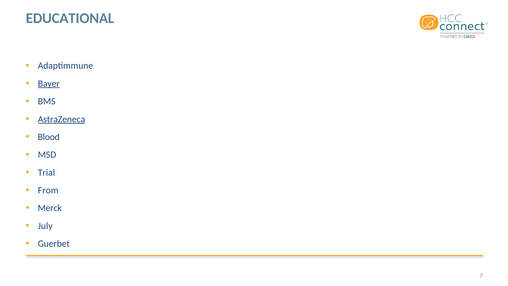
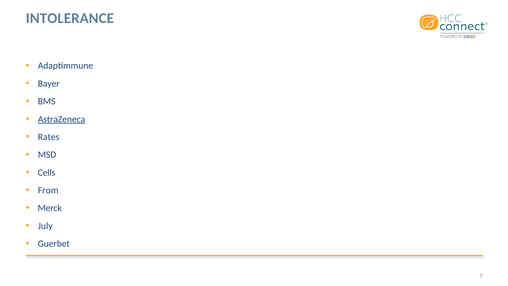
EDUCATIONAL: EDUCATIONAL -> INTOLERANCE
Bayer underline: present -> none
Blood: Blood -> Rates
Trial: Trial -> Cells
